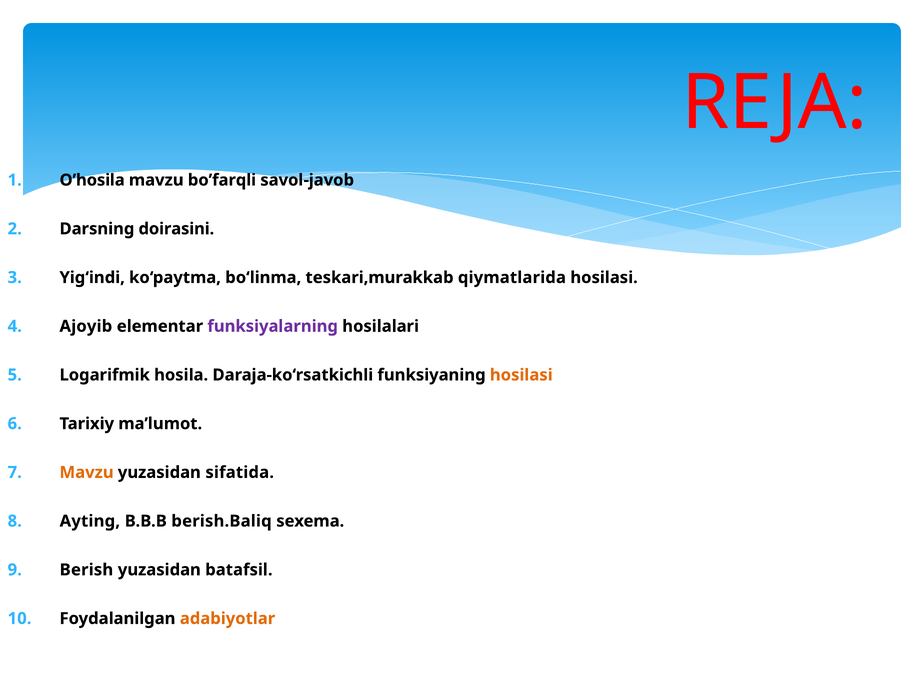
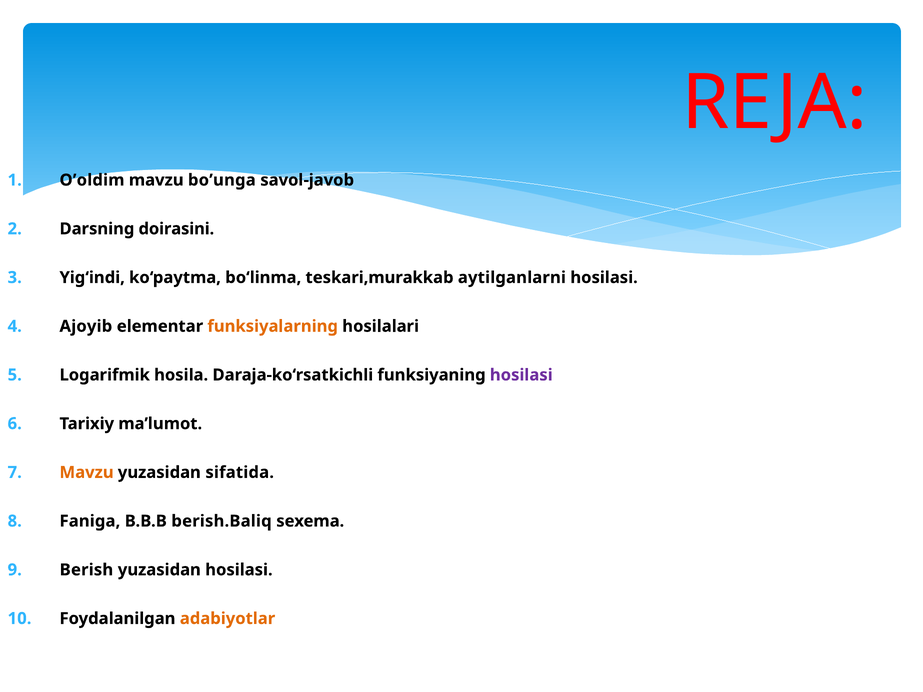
O’hosila: O’hosila -> O’oldim
bo’farqli: bo’farqli -> bo’unga
qiymatlarida: qiymatlarida -> aytilganlarni
funksiyalarning colour: purple -> orange
hosilasi at (521, 375) colour: orange -> purple
Ayting: Ayting -> Faniga
yuzasidan batafsil: batafsil -> hosilasi
